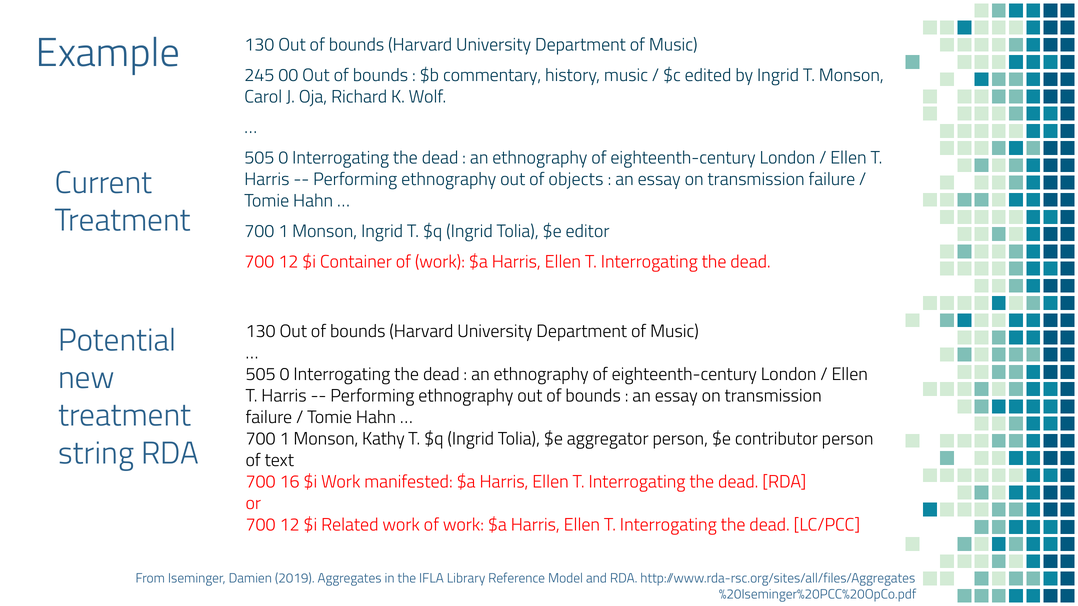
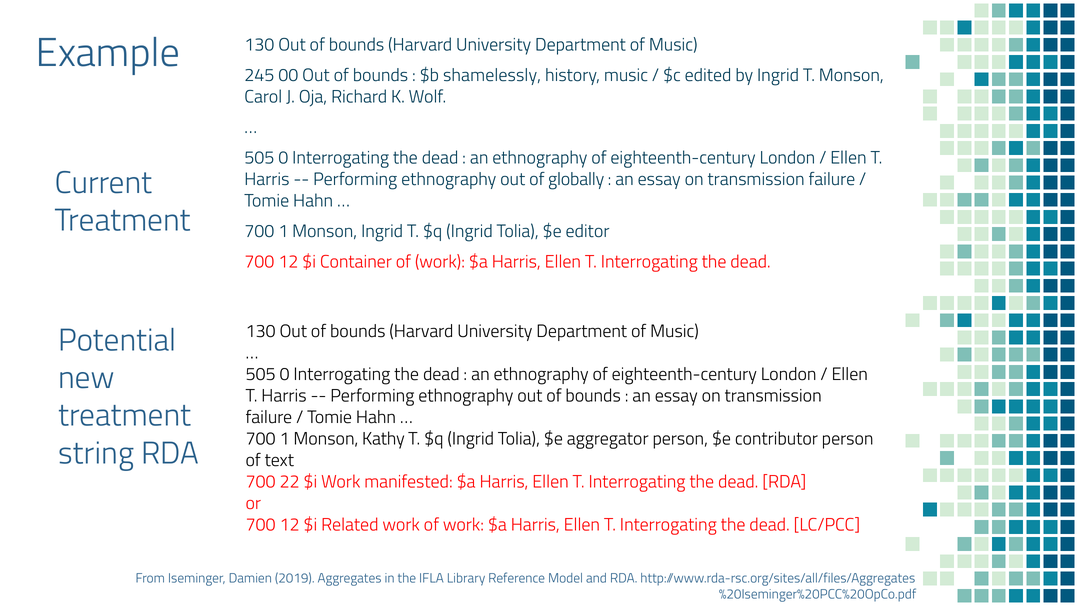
commentary: commentary -> shamelessly
objects: objects -> globally
16: 16 -> 22
